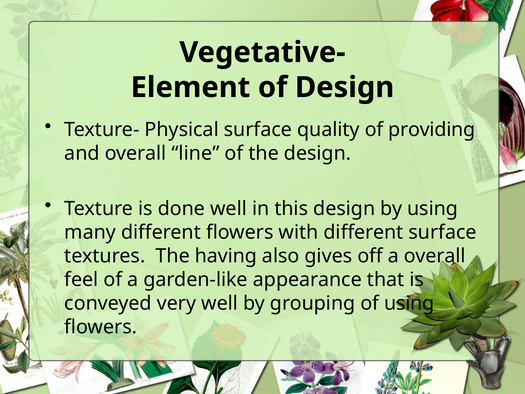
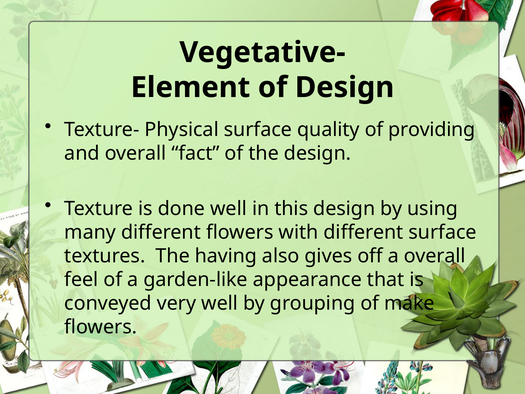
line: line -> fact
of using: using -> make
